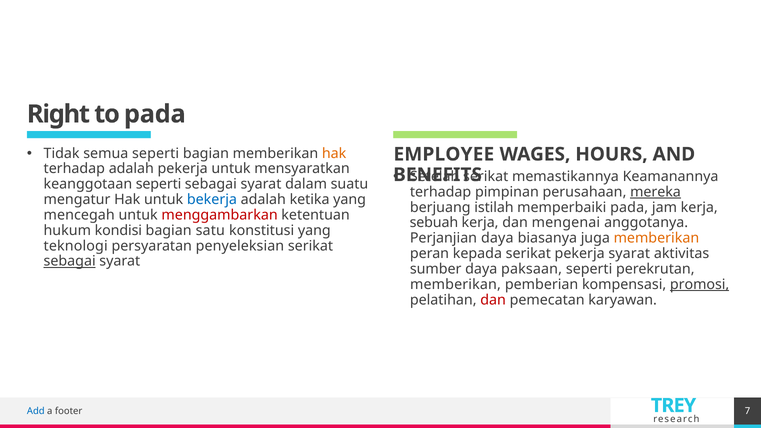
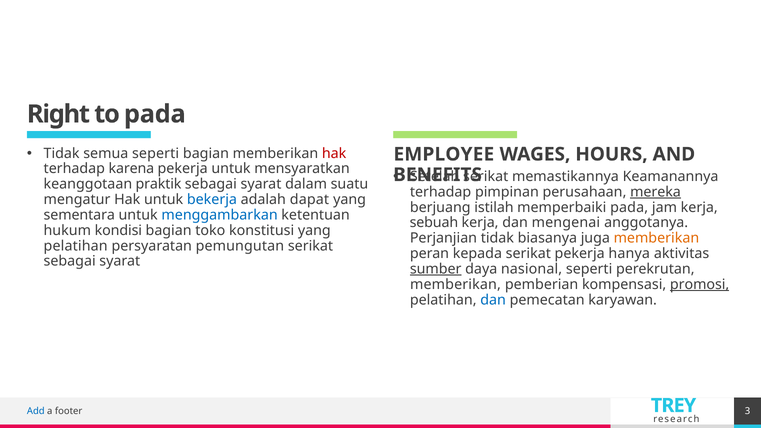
hak at (334, 153) colour: orange -> red
terhadap adalah: adalah -> karena
keanggotaan seperti: seperti -> praktik
ketika: ketika -> dapat
mencegah: mencegah -> sementara
menggambarkan colour: red -> blue
satu: satu -> toko
Perjanjian daya: daya -> tidak
teknologi at (76, 246): teknologi -> pelatihan
penyeleksian: penyeleksian -> pemungutan
pekerja syarat: syarat -> hanya
sebagai at (70, 261) underline: present -> none
sumber underline: none -> present
paksaan: paksaan -> nasional
dan at (493, 300) colour: red -> blue
7: 7 -> 3
